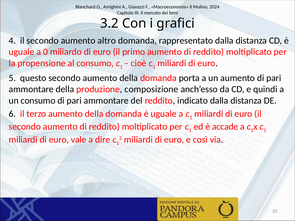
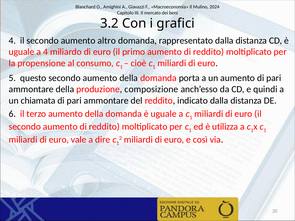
a 0: 0 -> 4
un consumo: consumo -> chiamata
accade: accade -> utilizza
